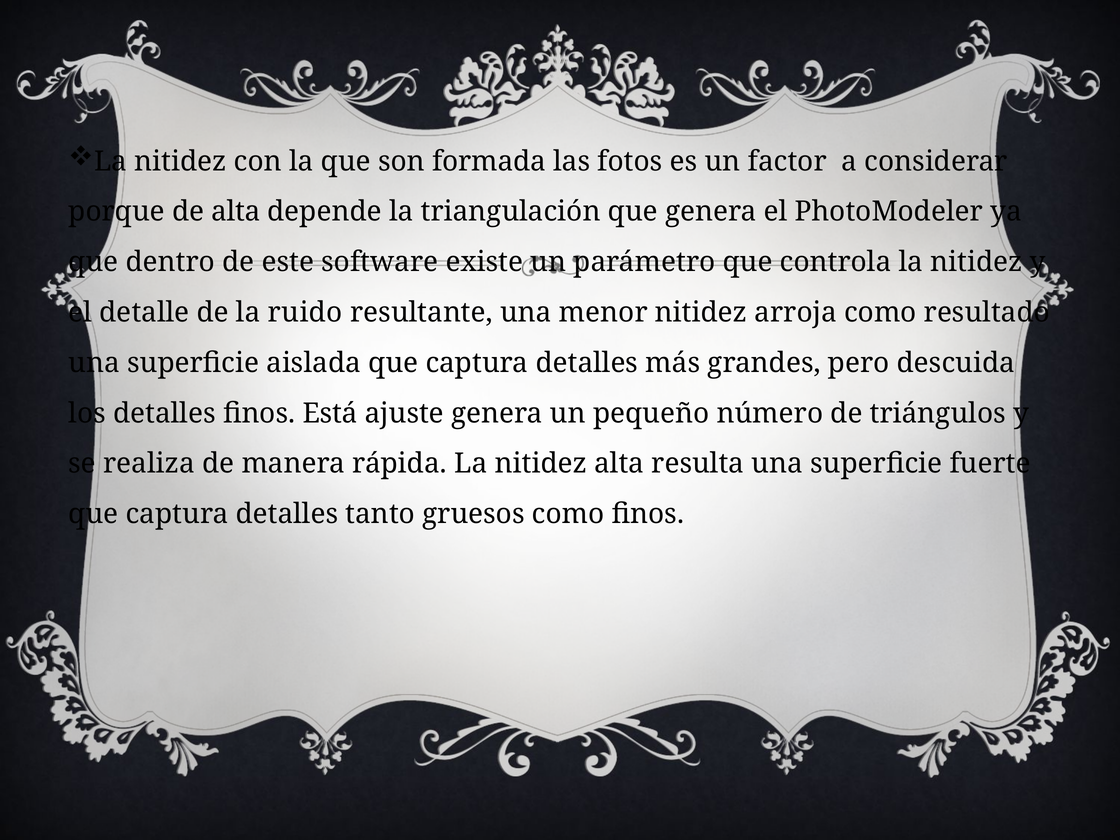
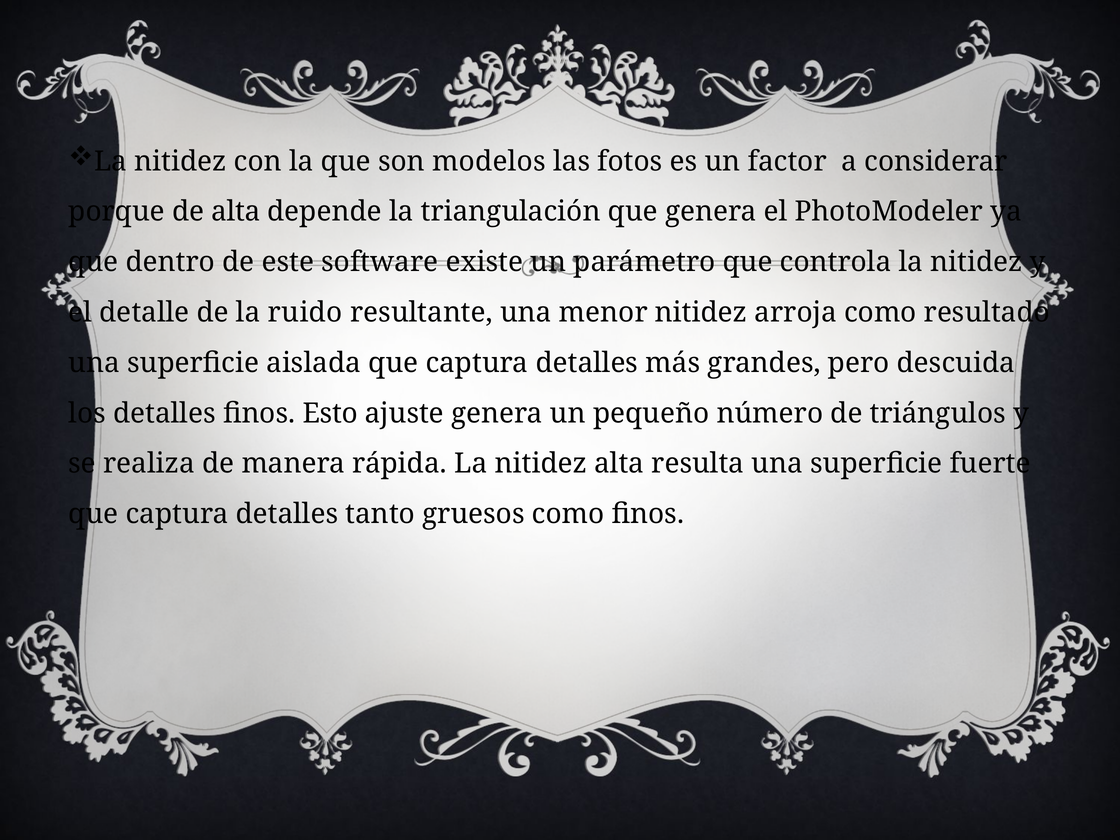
formada: formada -> modelos
Está: Está -> Esto
